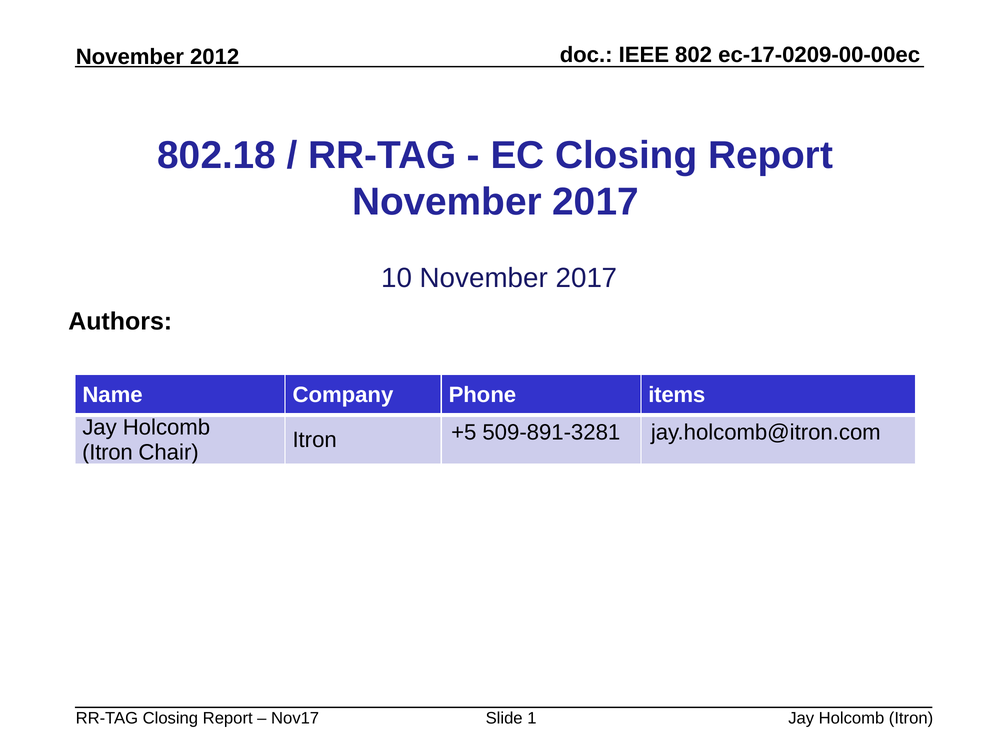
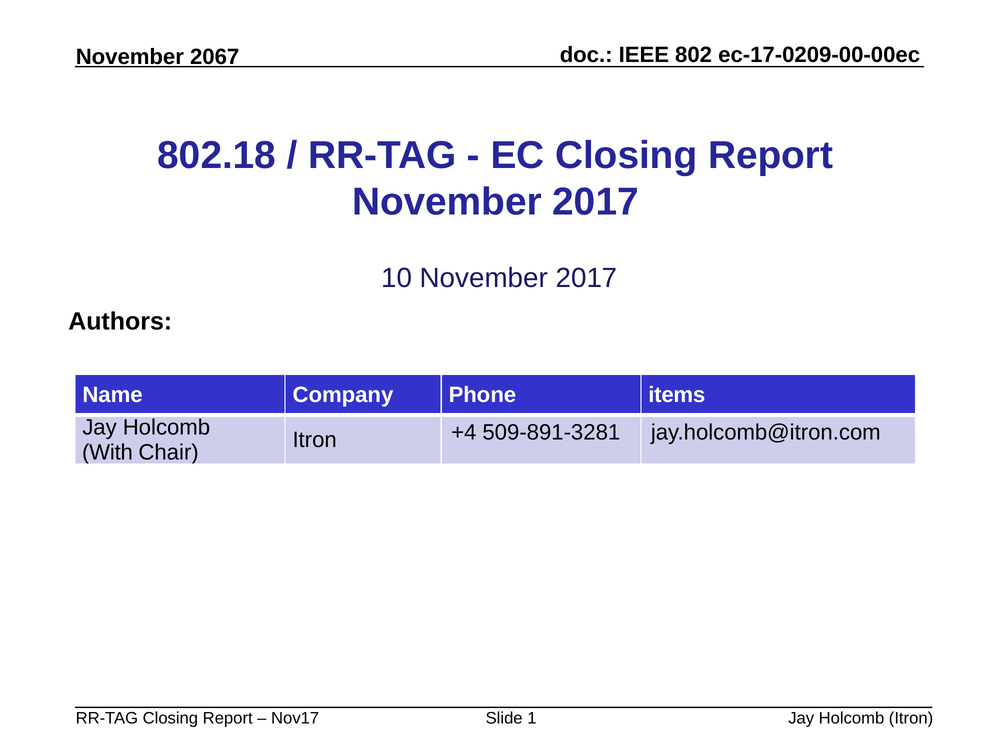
2012: 2012 -> 2067
+5: +5 -> +4
Itron at (107, 452): Itron -> With
